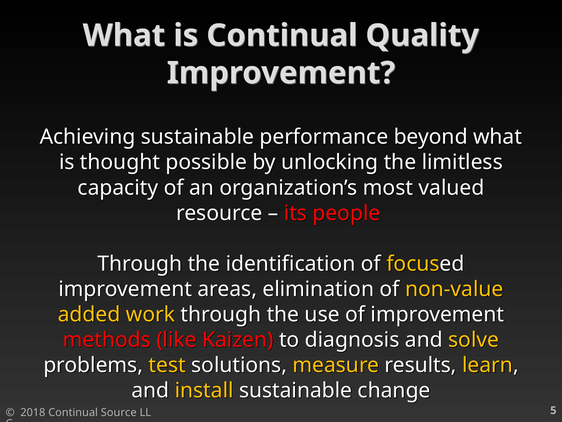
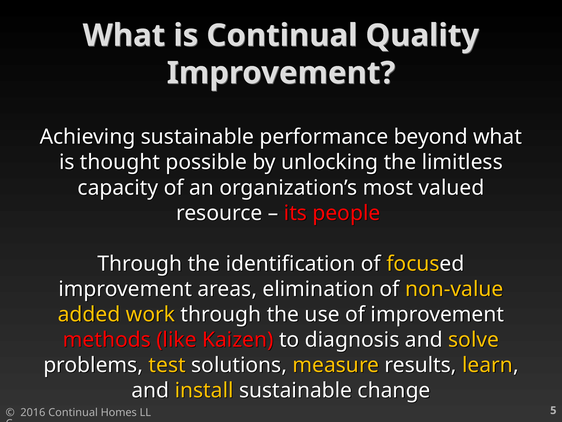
2018: 2018 -> 2016
Source: Source -> Homes
